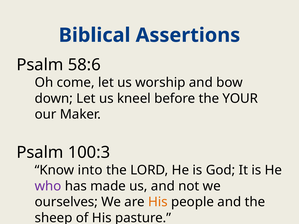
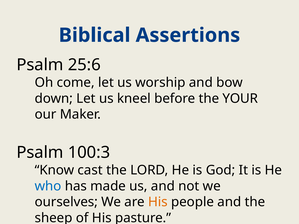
58:6: 58:6 -> 25:6
into: into -> cast
who colour: purple -> blue
